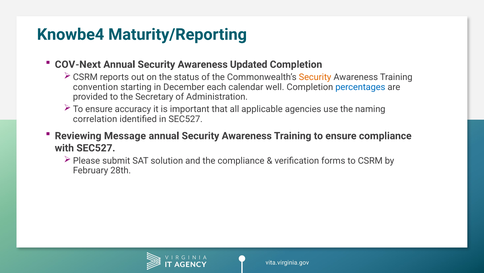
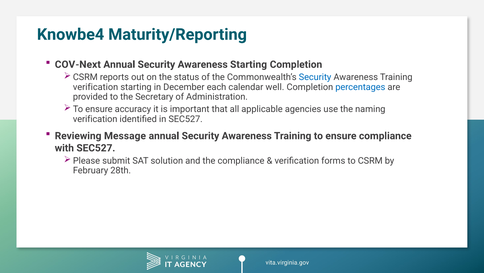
Awareness Updated: Updated -> Starting
Security at (315, 77) colour: orange -> blue
convention at (96, 87): convention -> verification
correlation at (95, 119): correlation -> verification
